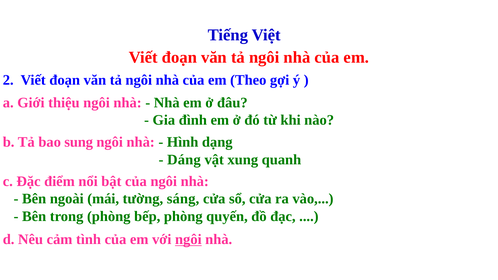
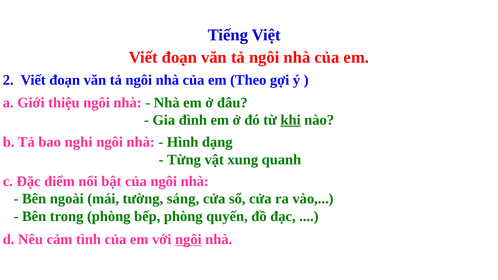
khi underline: none -> present
sung: sung -> nghi
Dáng: Dáng -> Từng
